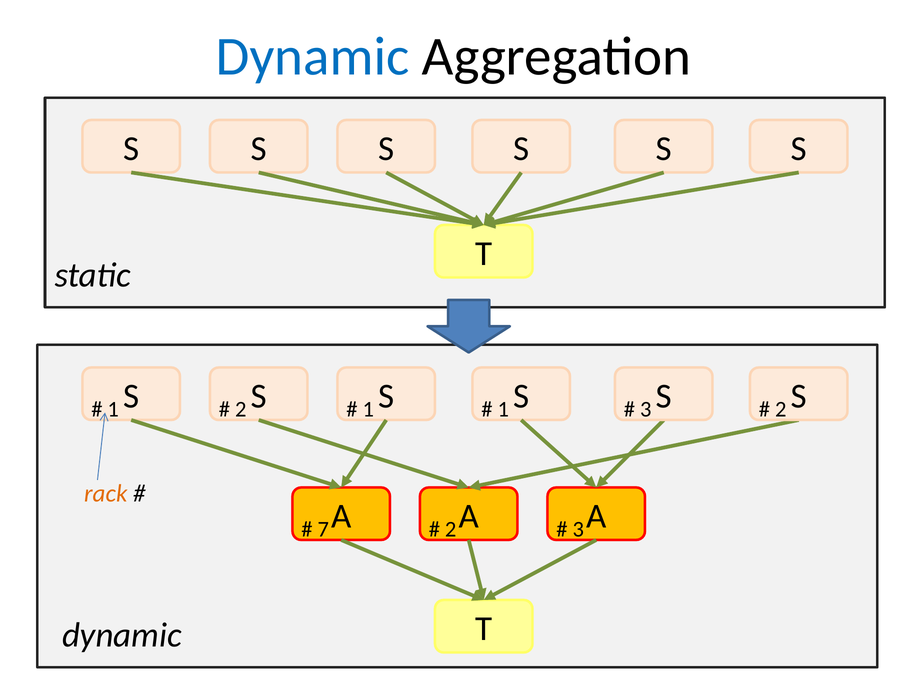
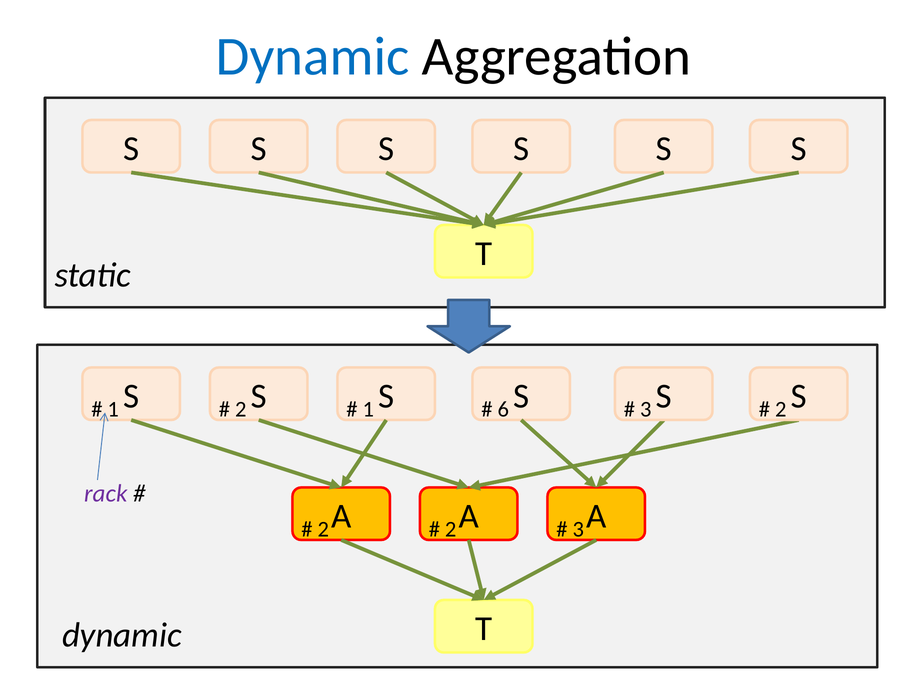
1 at (503, 409): 1 -> 6
rack colour: orange -> purple
7 at (323, 529): 7 -> 2
